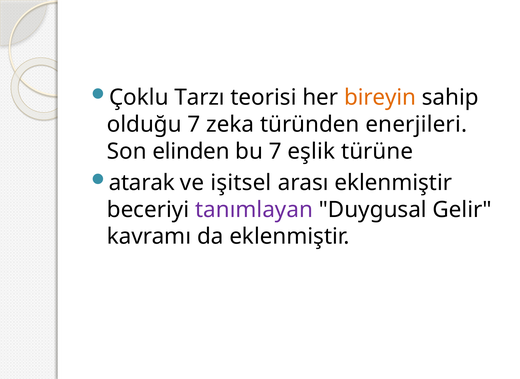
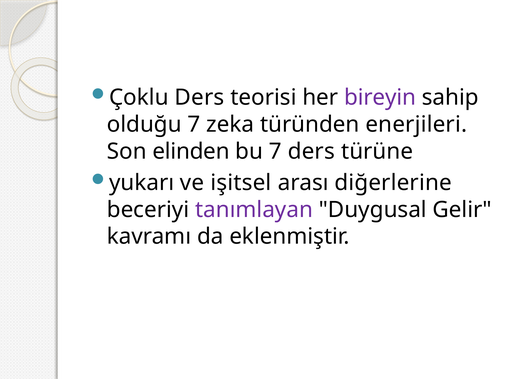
Çoklu Tarzı: Tarzı -> Ders
bireyin colour: orange -> purple
7 eşlik: eşlik -> ders
atarak: atarak -> yukarı
arası eklenmiştir: eklenmiştir -> diğerlerine
